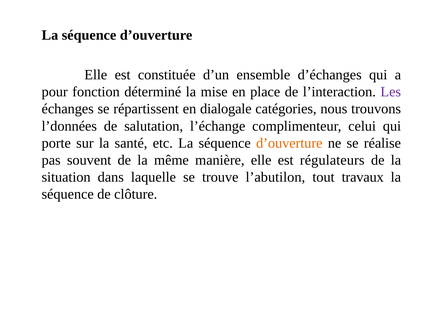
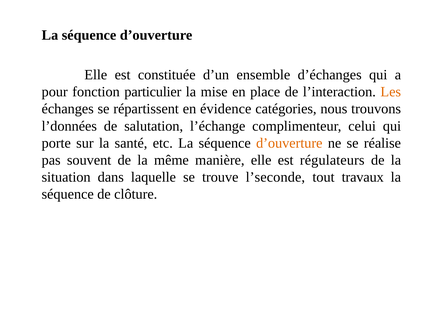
déterminé: déterminé -> particulier
Les colour: purple -> orange
dialogale: dialogale -> évidence
l’abutilon: l’abutilon -> l’seconde
